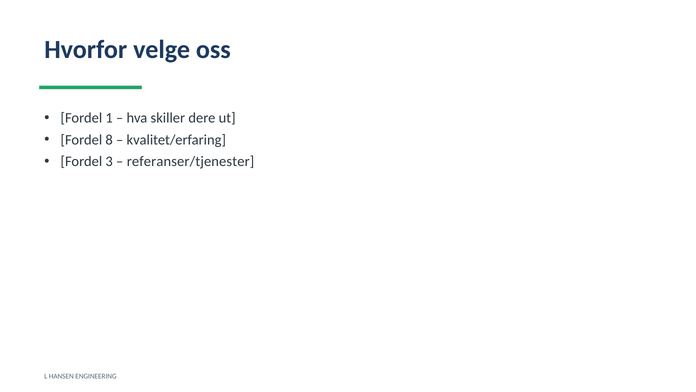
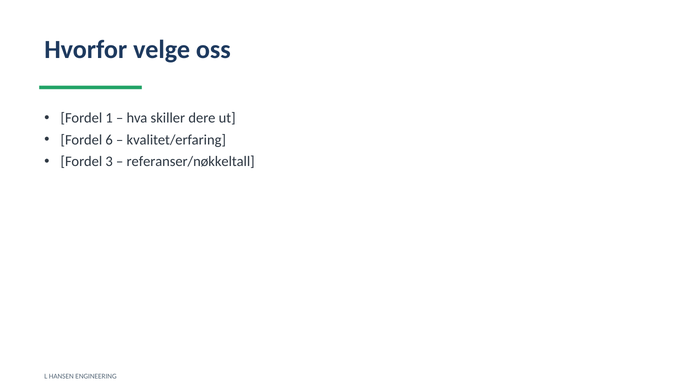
8: 8 -> 6
referanser/tjenester: referanser/tjenester -> referanser/nøkkeltall
